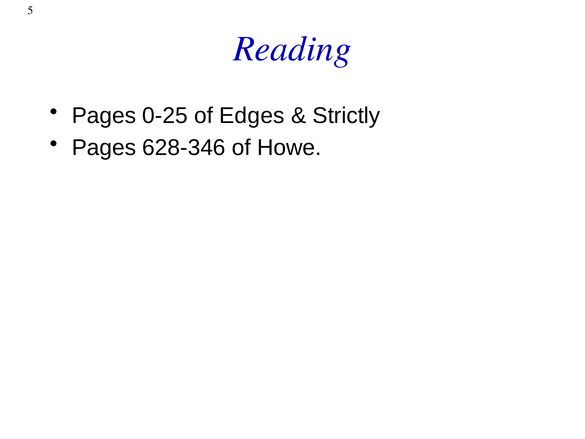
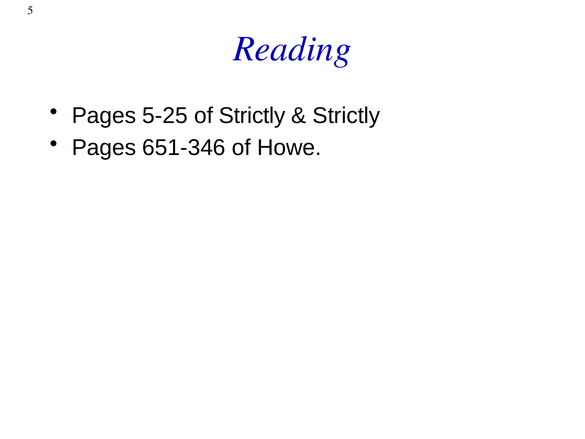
0-25: 0-25 -> 5-25
of Edges: Edges -> Strictly
628-346: 628-346 -> 651-346
